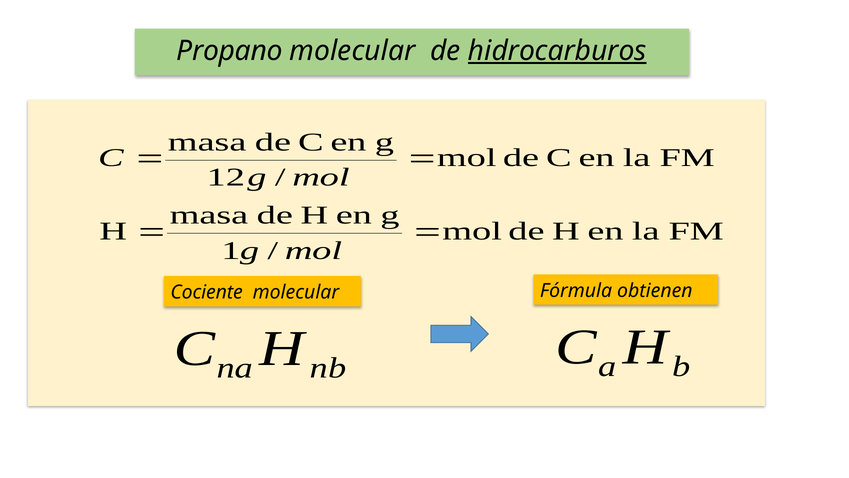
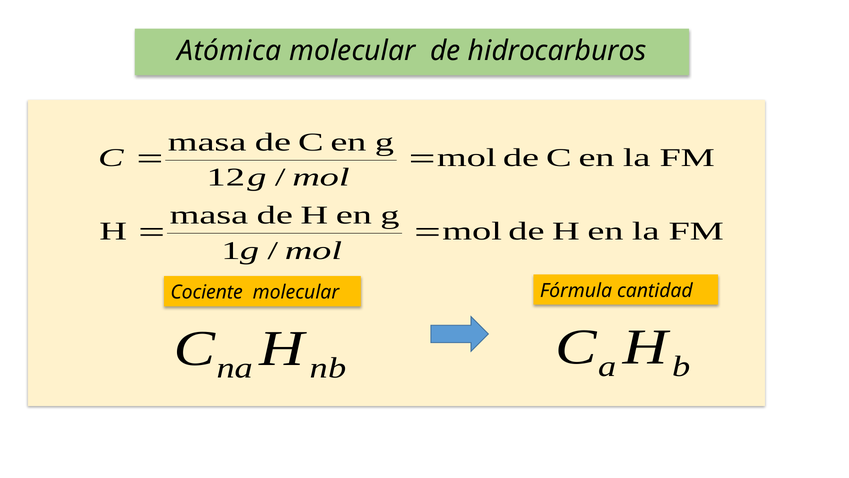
Propano: Propano -> Atómica
hidrocarburos underline: present -> none
obtienen: obtienen -> cantidad
